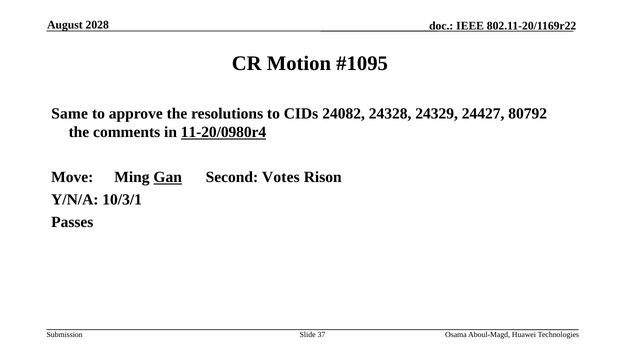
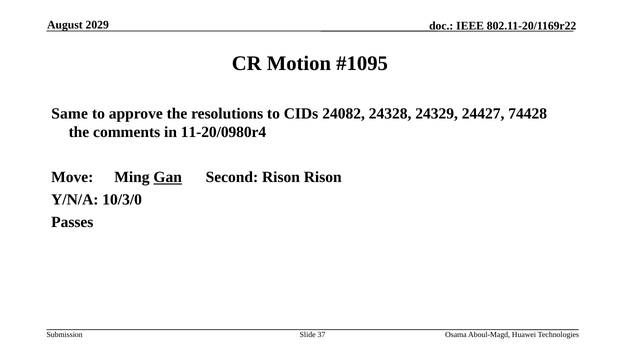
2028: 2028 -> 2029
80792: 80792 -> 74428
11-20/0980r4 underline: present -> none
Second Votes: Votes -> Rison
10/3/1: 10/3/1 -> 10/3/0
